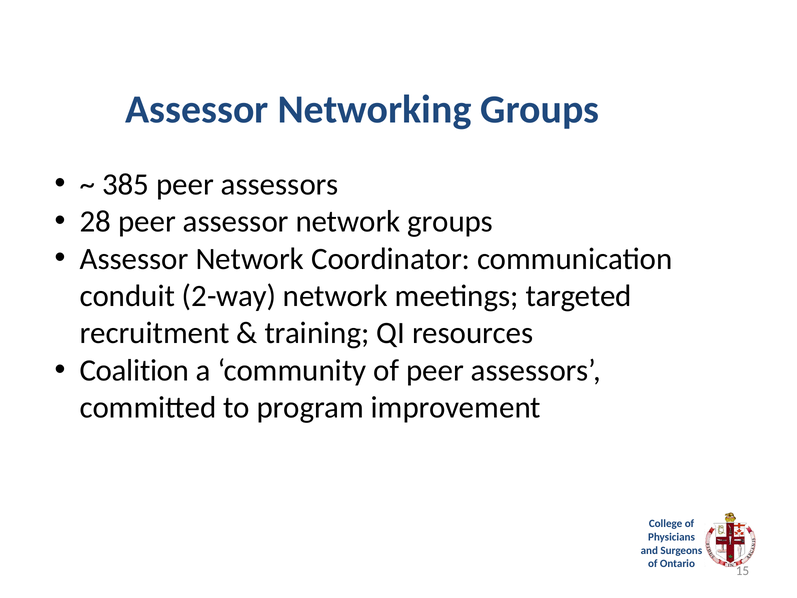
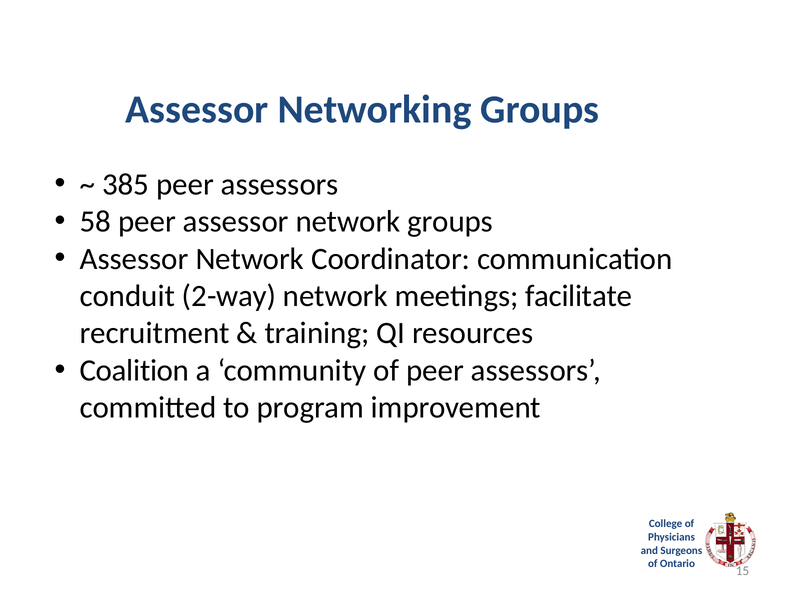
28: 28 -> 58
targeted: targeted -> facilitate
